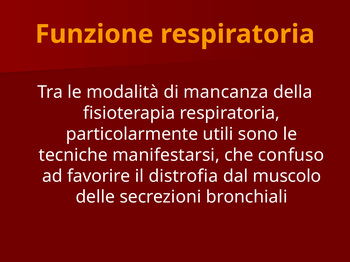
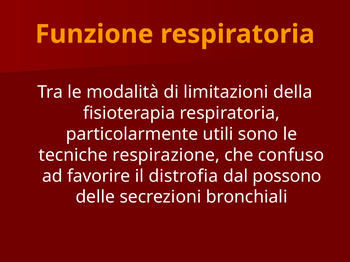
mancanza: mancanza -> limitazioni
manifestarsi: manifestarsi -> respirazione
muscolo: muscolo -> possono
